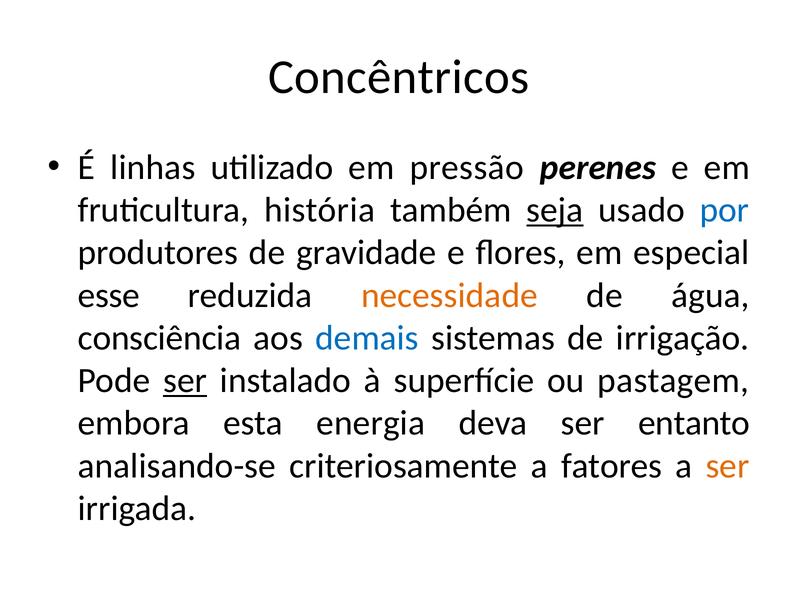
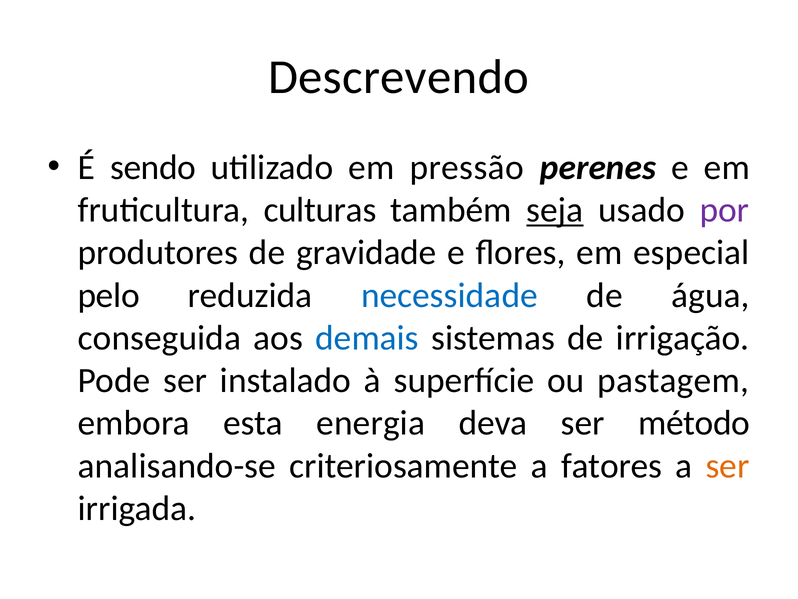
Concêntricos: Concêntricos -> Descrevendo
linhas: linhas -> sendo
história: história -> culturas
por colour: blue -> purple
esse: esse -> pelo
necessidade colour: orange -> blue
consciência: consciência -> conseguida
ser at (185, 380) underline: present -> none
entanto: entanto -> método
